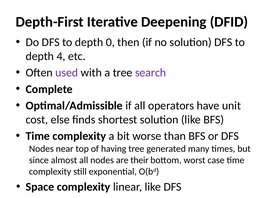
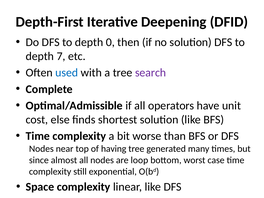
4: 4 -> 7
used colour: purple -> blue
their: their -> loop
